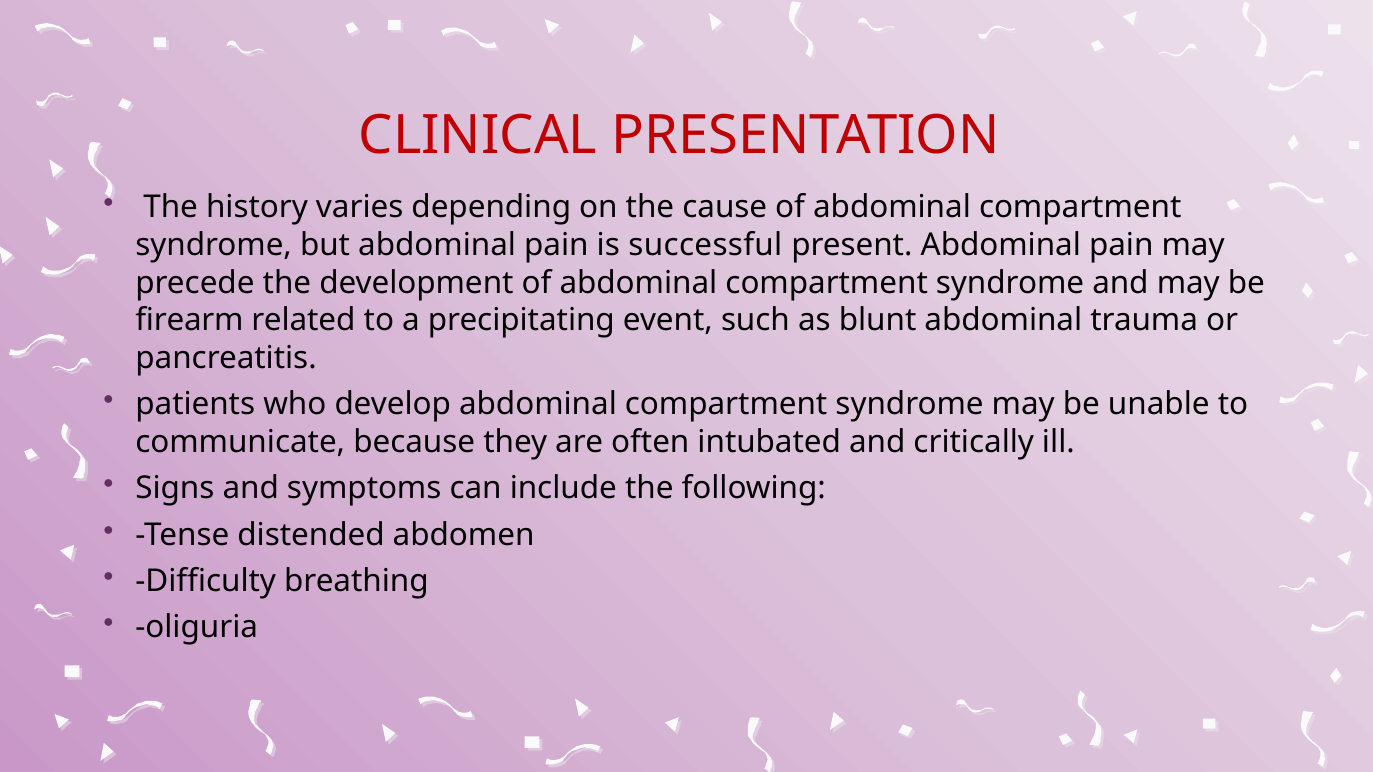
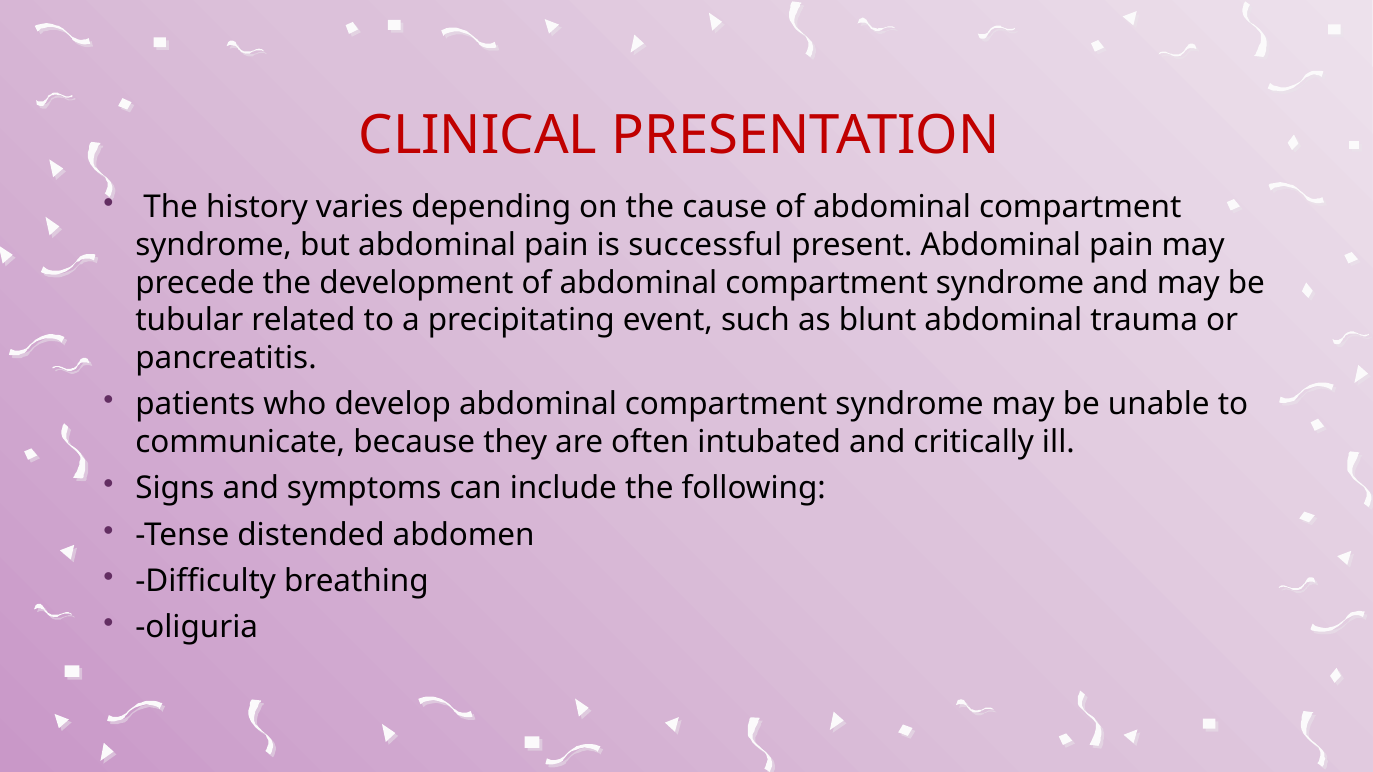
firearm: firearm -> tubular
